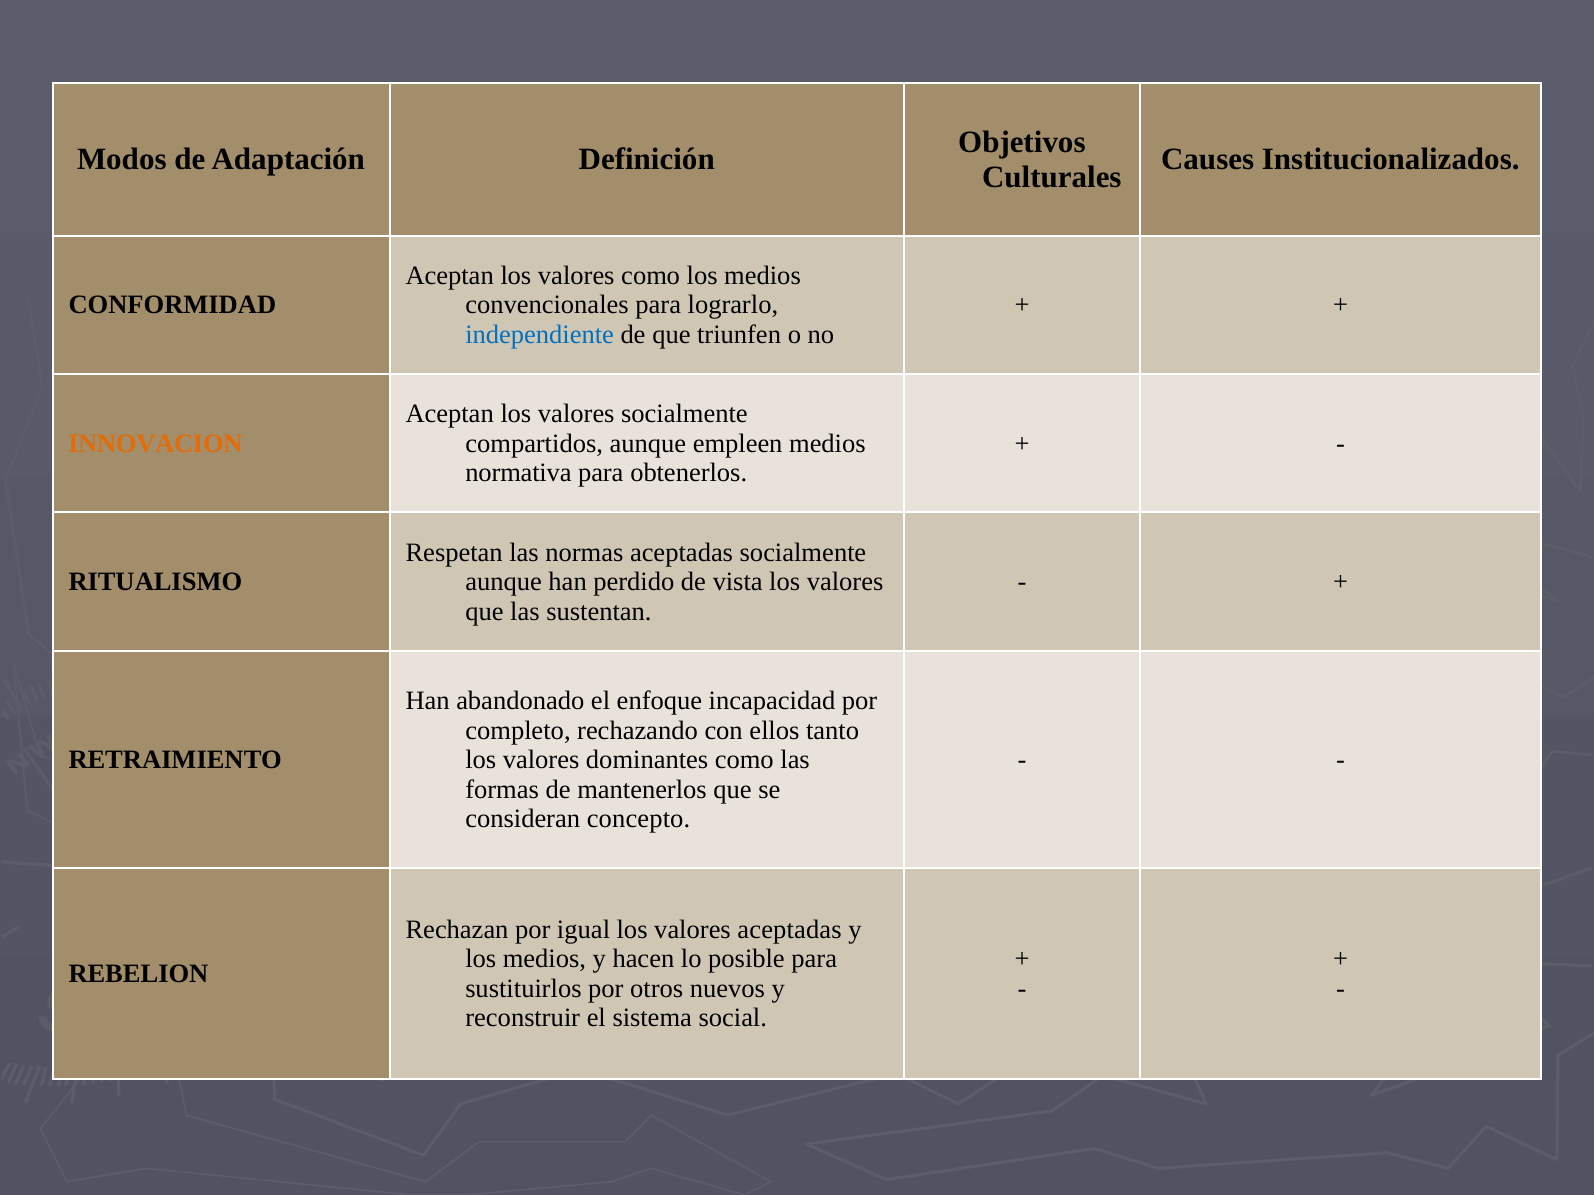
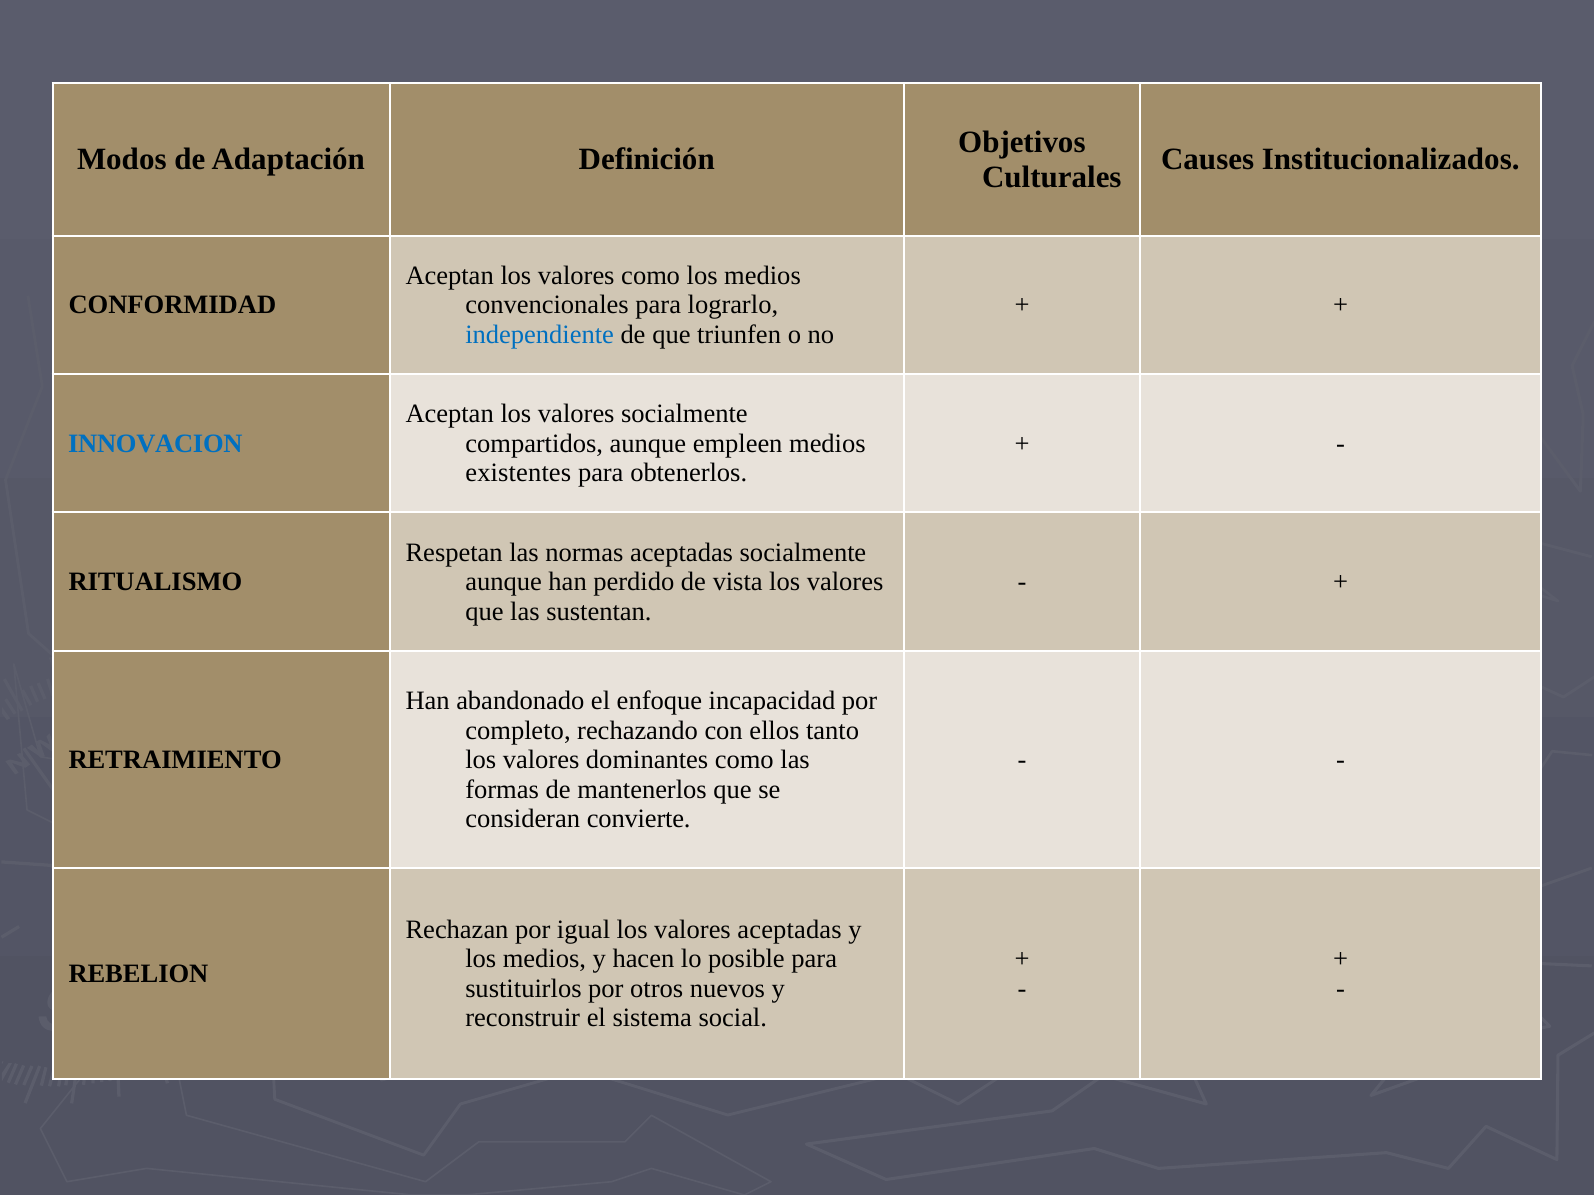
INNOVACION colour: orange -> blue
normativa: normativa -> existentes
concepto: concepto -> convierte
